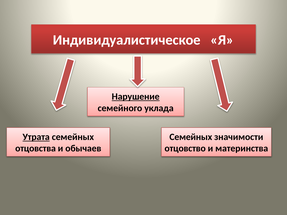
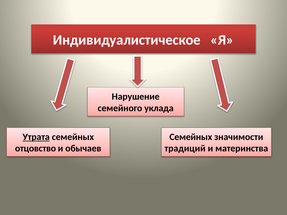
Нарушение underline: present -> none
отцовства: отцовства -> отцовство
отцовство: отцовство -> традиций
